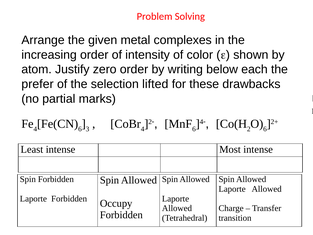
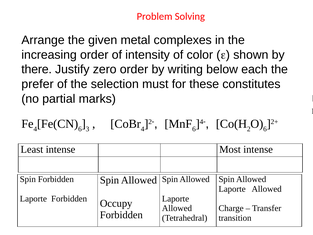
atom: atom -> there
lifted: lifted -> must
drawbacks: drawbacks -> constitutes
